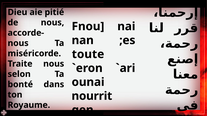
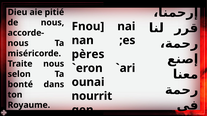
toute: toute -> pères
